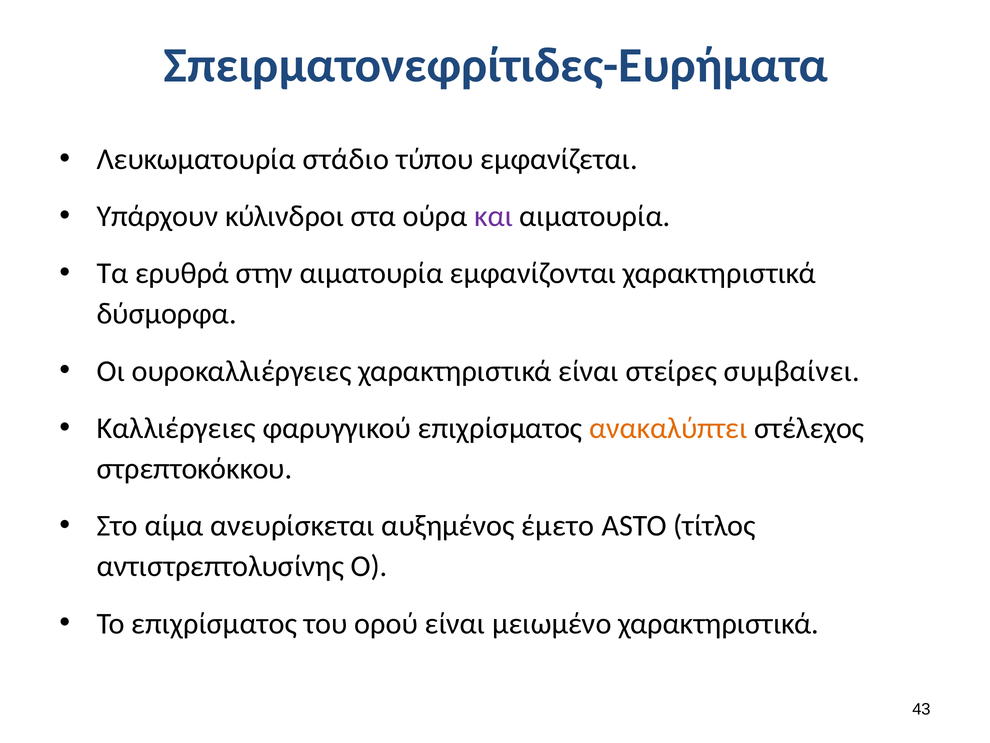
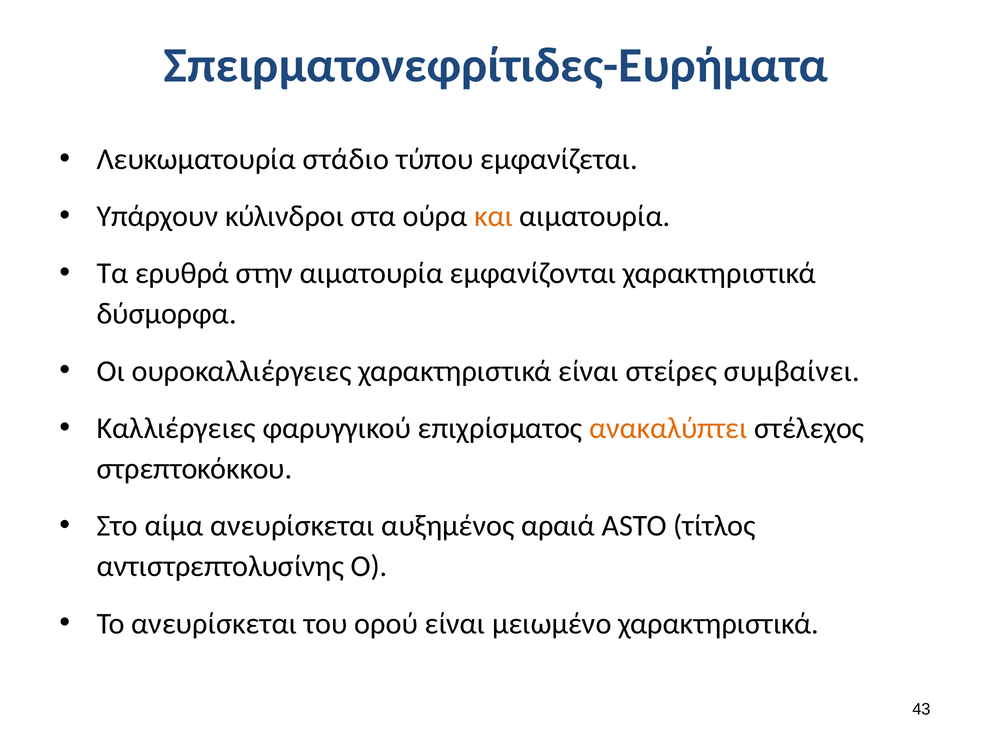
και colour: purple -> orange
έμετο: έμετο -> αραιά
Το επιχρίσματος: επιχρίσματος -> ανευρίσκεται
